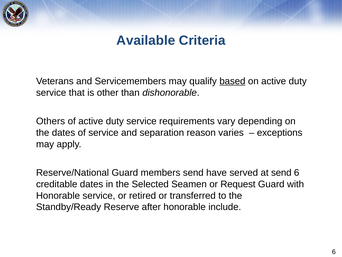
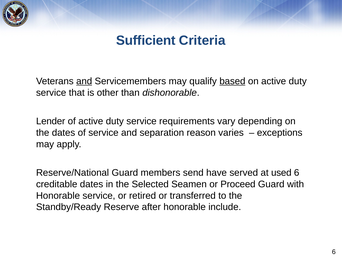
Available: Available -> Sufficient
and at (84, 81) underline: none -> present
Others: Others -> Lender
at send: send -> used
Request: Request -> Proceed
